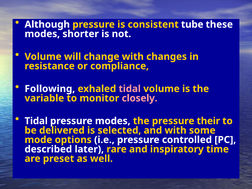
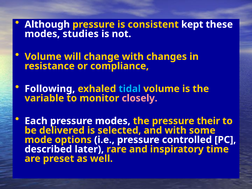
tube: tube -> kept
shorter: shorter -> studies
tidal at (130, 89) colour: pink -> light blue
Tidal at (36, 121): Tidal -> Each
